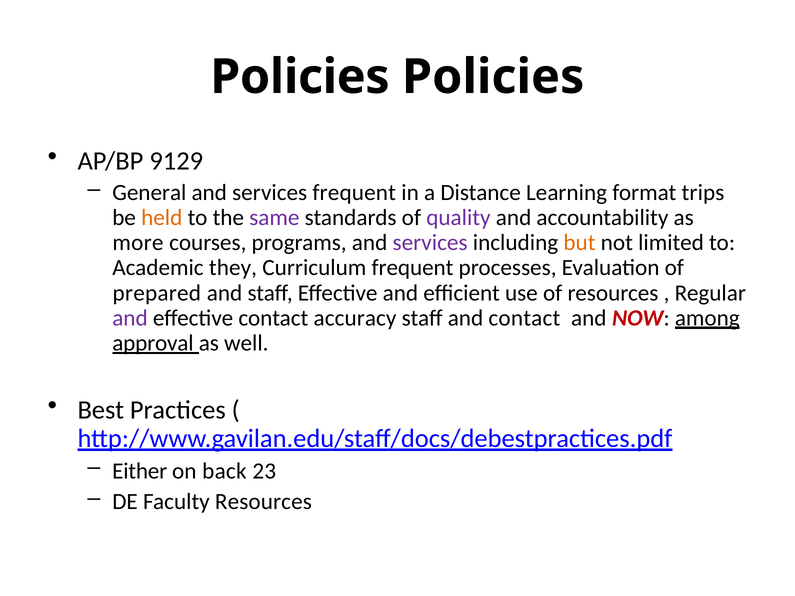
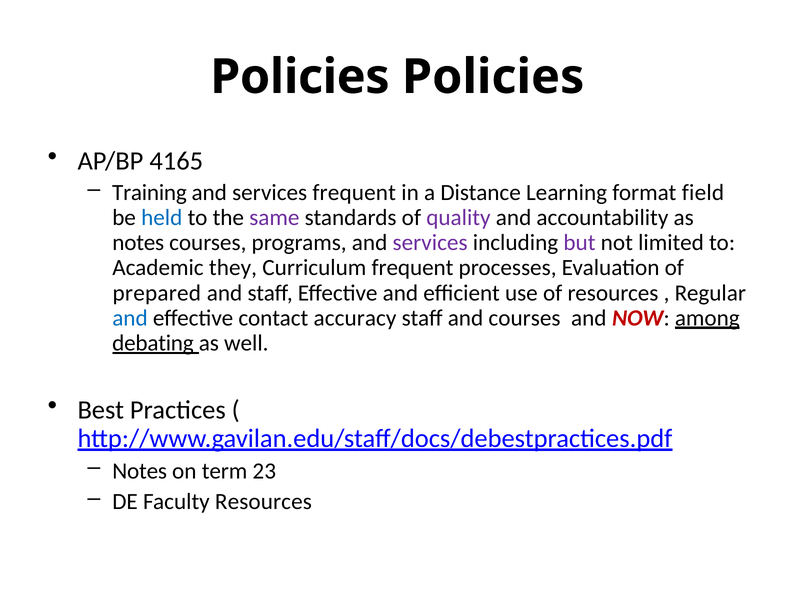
9129: 9129 -> 4165
General: General -> Training
trips: trips -> field
held colour: orange -> blue
more at (138, 243): more -> notes
but colour: orange -> purple
and at (130, 318) colour: purple -> blue
and contact: contact -> courses
approval: approval -> debating
Either at (140, 471): Either -> Notes
back: back -> term
